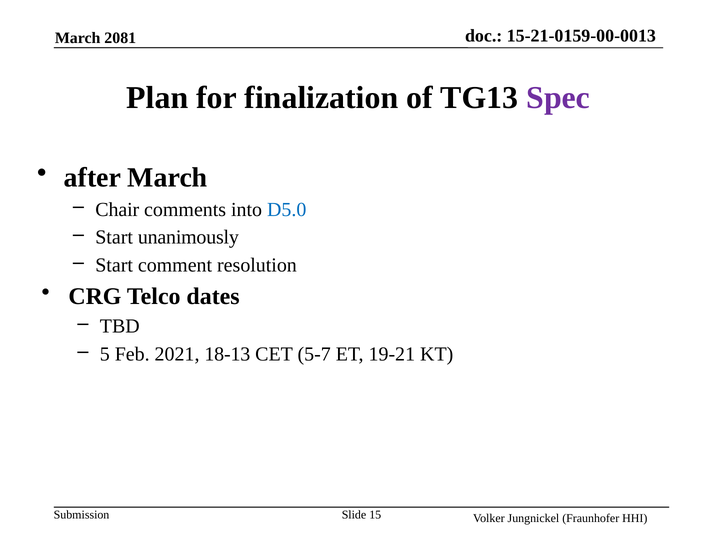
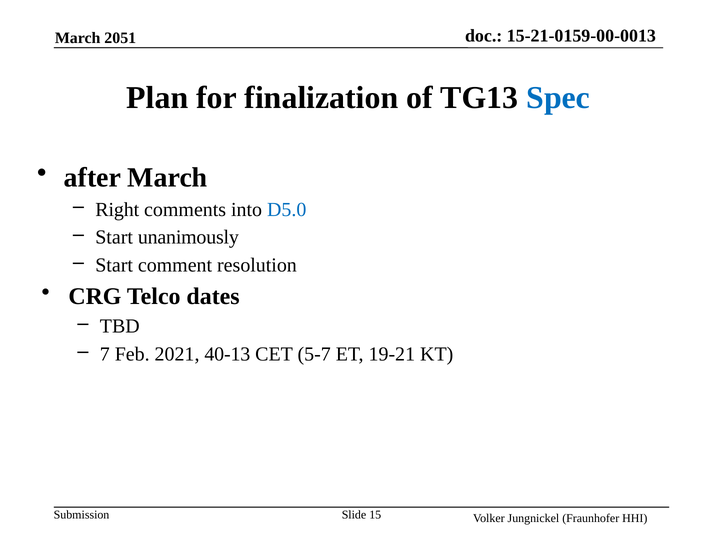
2081: 2081 -> 2051
Spec colour: purple -> blue
Chair: Chair -> Right
5: 5 -> 7
18-13: 18-13 -> 40-13
